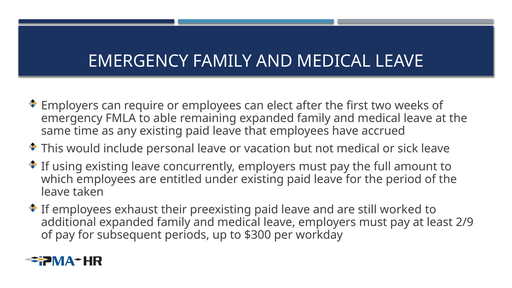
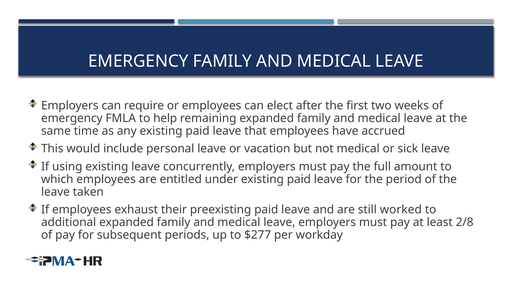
able: able -> help
2/9: 2/9 -> 2/8
$300: $300 -> $277
